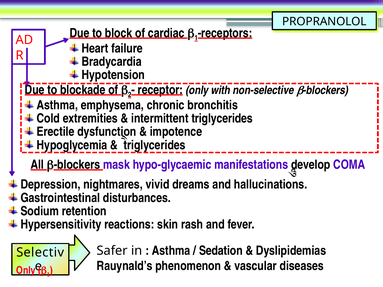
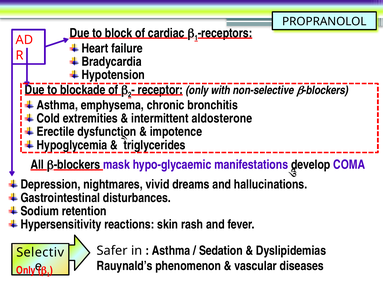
intermittent triglycerides: triglycerides -> aldosterone
